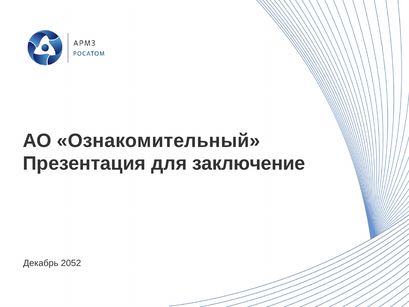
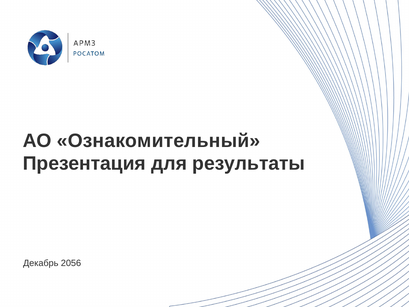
заключение: заключение -> результаты
2052: 2052 -> 2056
